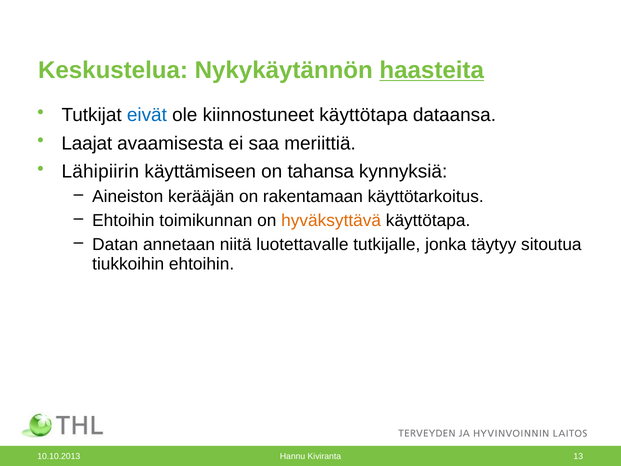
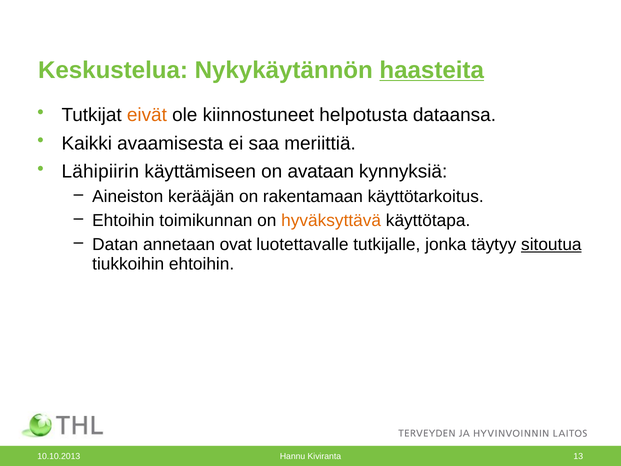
eivät colour: blue -> orange
kiinnostuneet käyttötapa: käyttötapa -> helpotusta
Laajat: Laajat -> Kaikki
tahansa: tahansa -> avataan
niitä: niitä -> ovat
sitoutua underline: none -> present
